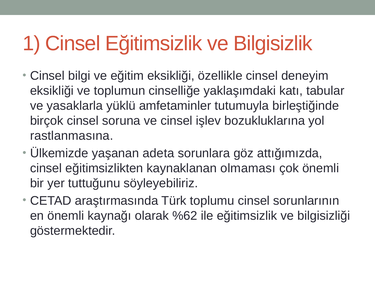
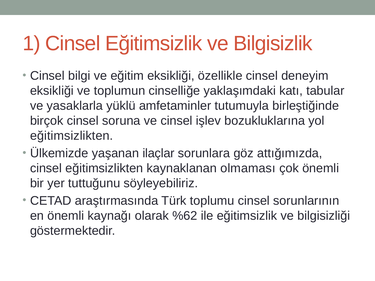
rastlanmasına at (72, 136): rastlanmasına -> eğitimsizlikten
adeta: adeta -> ilaçlar
